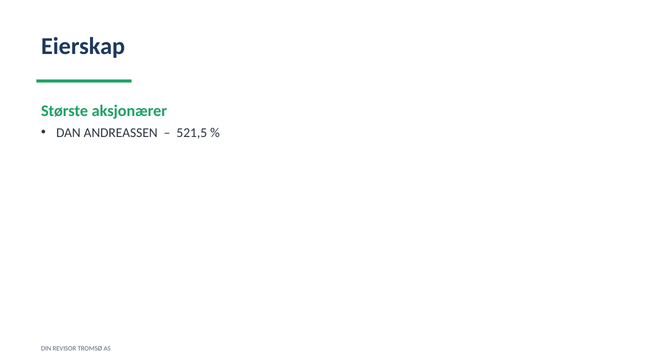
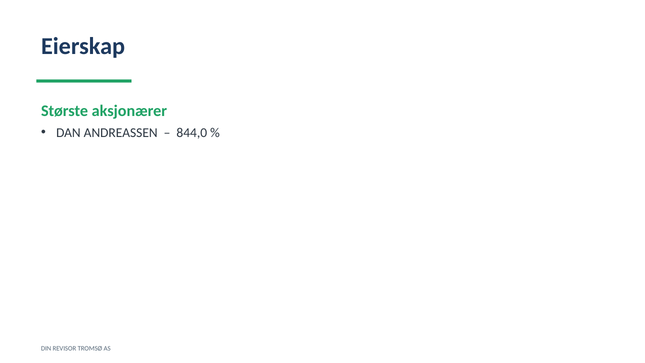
521,5: 521,5 -> 844,0
